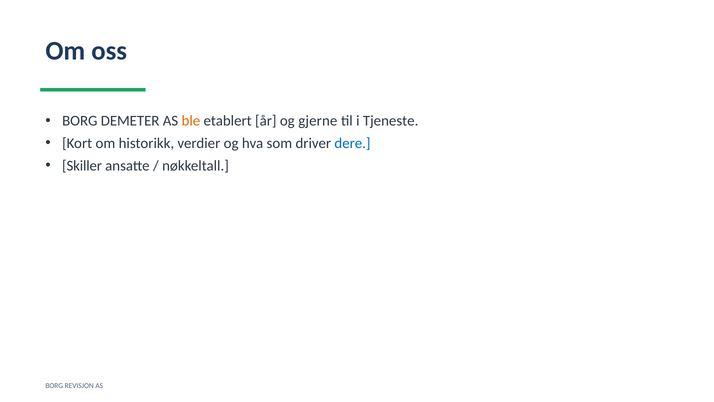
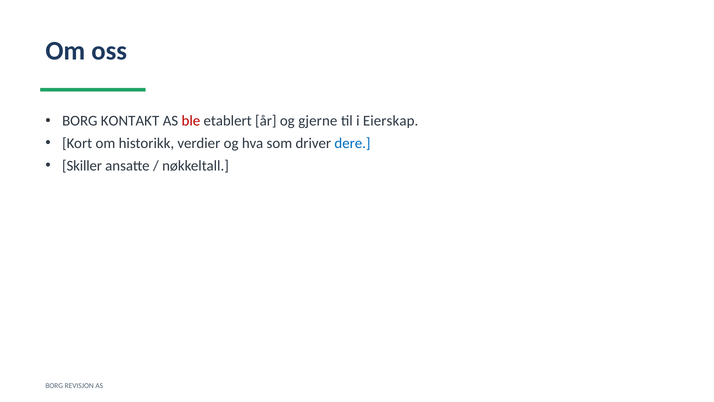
DEMETER: DEMETER -> KONTAKT
ble colour: orange -> red
Tjeneste: Tjeneste -> Eierskap
